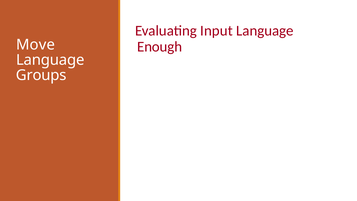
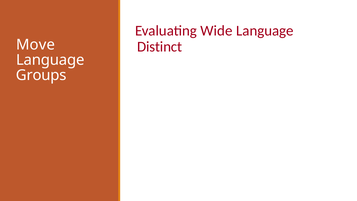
Input: Input -> Wide
Enough: Enough -> Distinct
